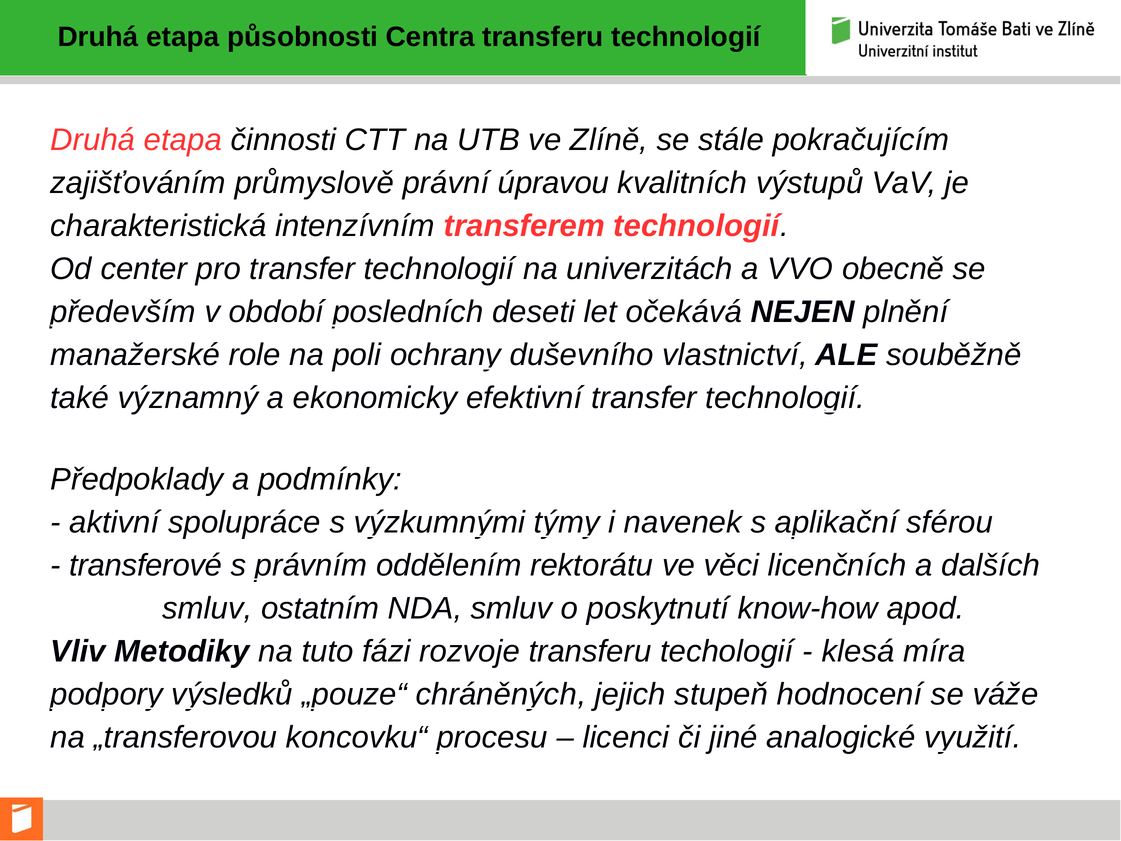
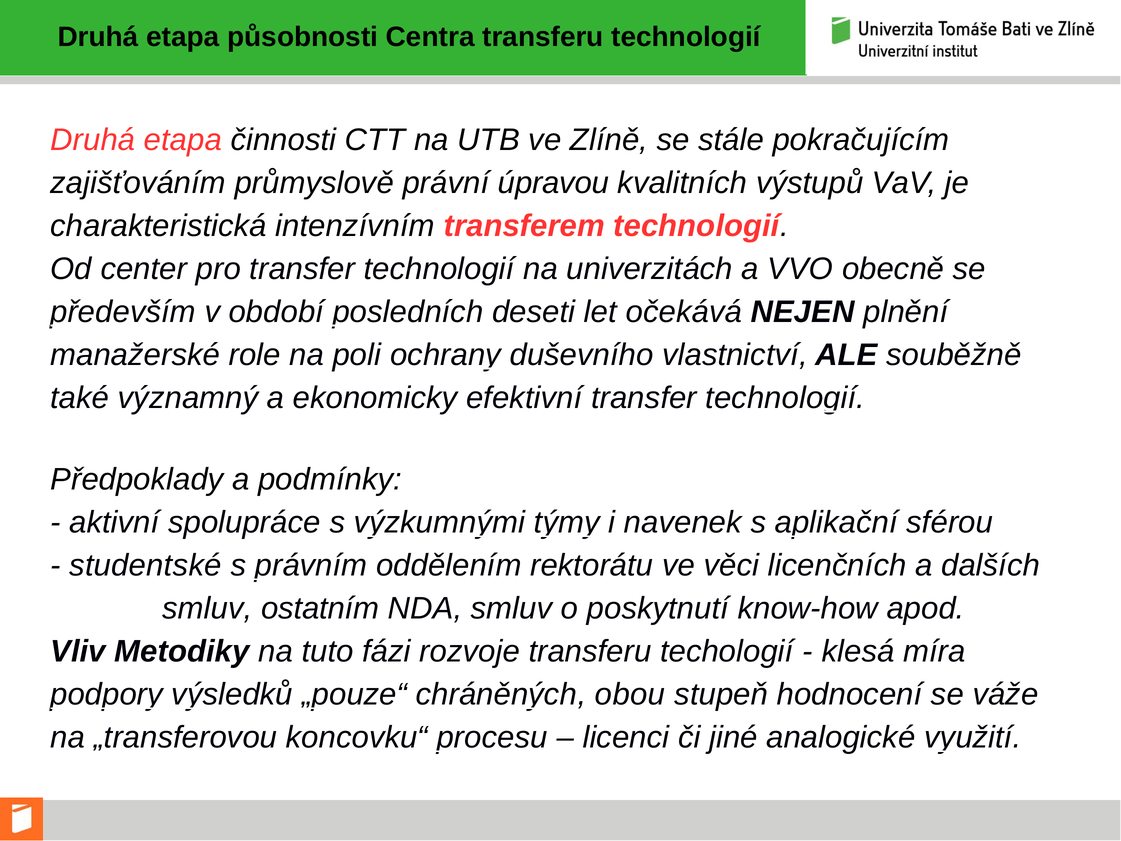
transferové: transferové -> studentské
jejich: jejich -> obou
